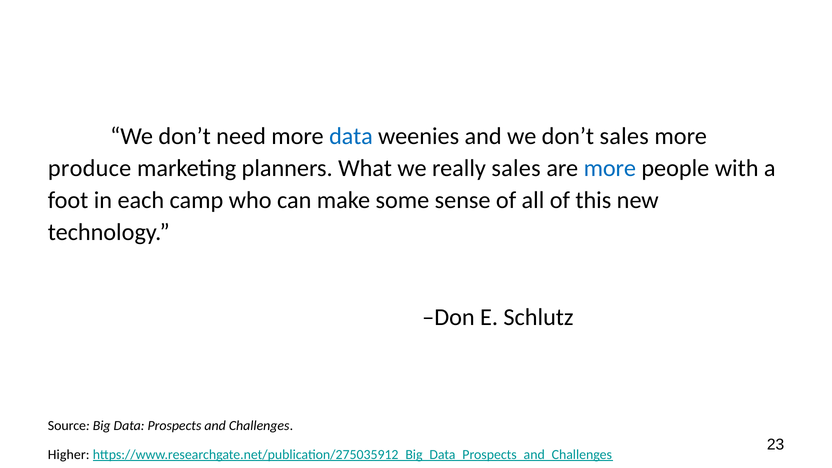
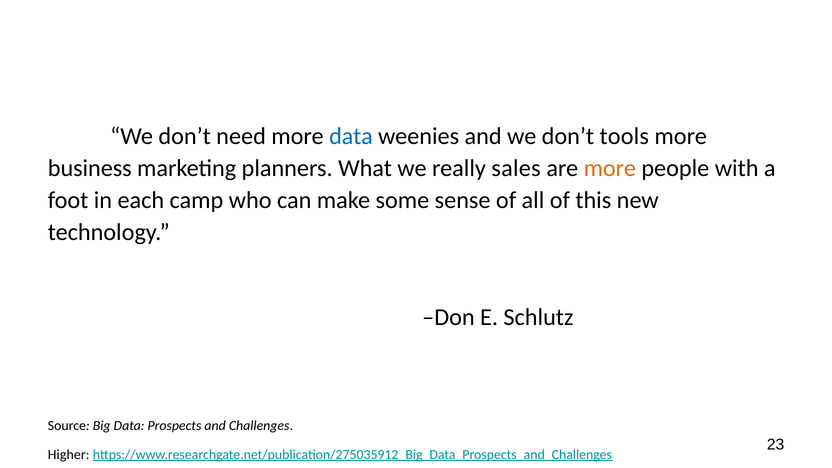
don’t sales: sales -> tools
produce: produce -> business
more at (610, 168) colour: blue -> orange
